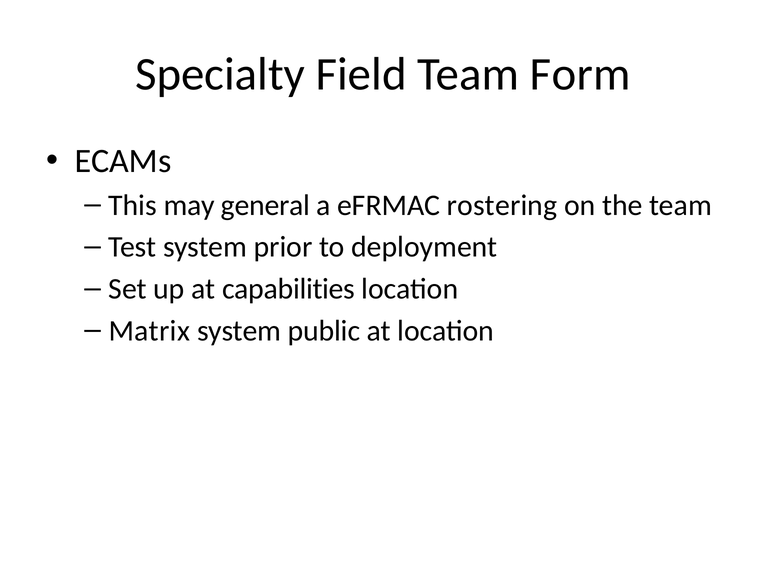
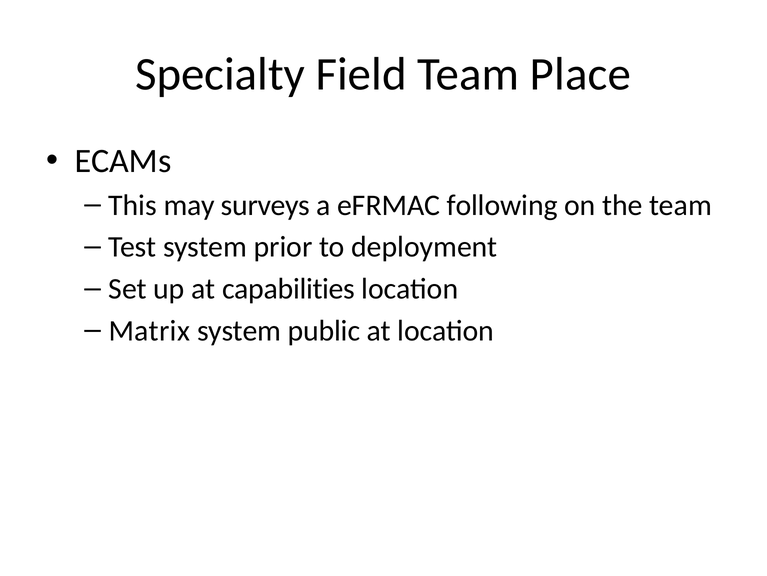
Form: Form -> Place
general: general -> surveys
rostering: rostering -> following
